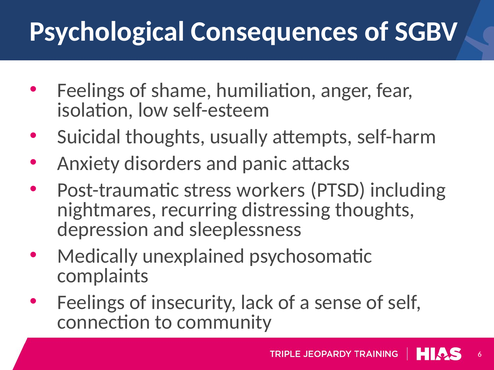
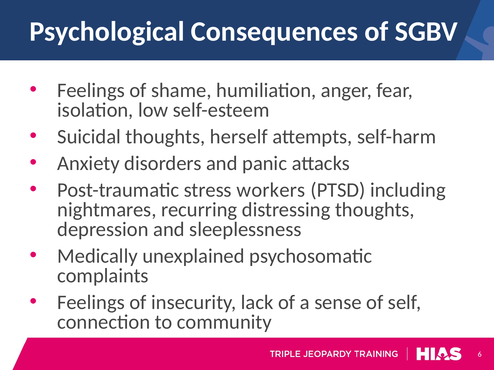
usually: usually -> herself
